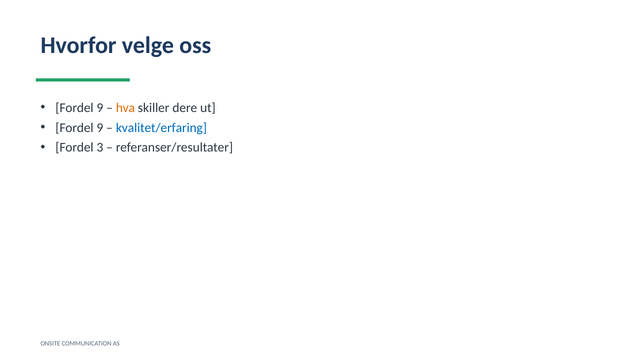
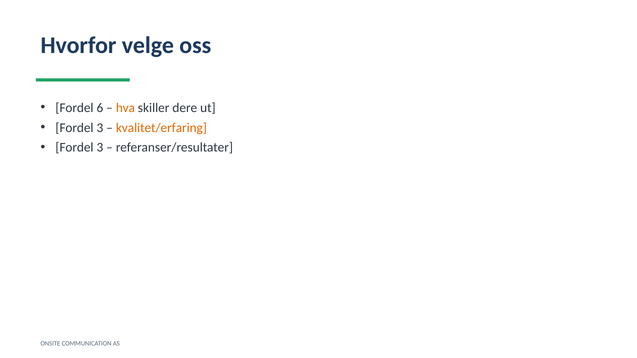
9 at (100, 108): 9 -> 6
9 at (100, 128): 9 -> 3
kvalitet/erfaring colour: blue -> orange
